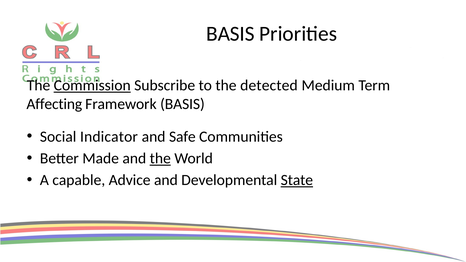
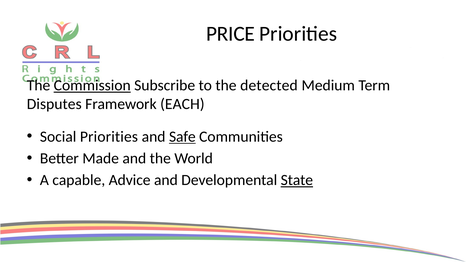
BASIS at (230, 34): BASIS -> PRICE
Affecting: Affecting -> Disputes
Framework BASIS: BASIS -> EACH
Social Indicator: Indicator -> Priorities
Safe underline: none -> present
the at (160, 158) underline: present -> none
